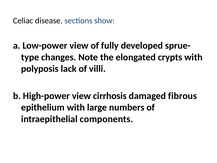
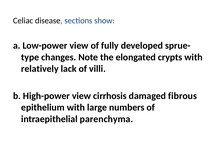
polyposis: polyposis -> relatively
components: components -> parenchyma
